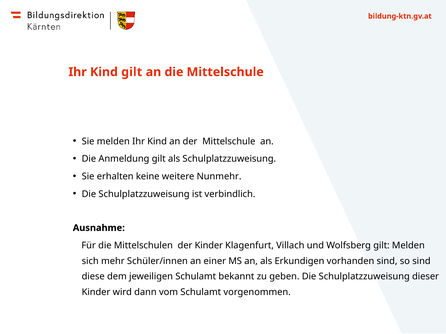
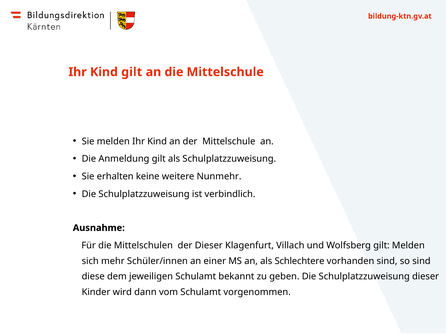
der Kinder: Kinder -> Dieser
Erkundigen: Erkundigen -> Schlechtere
